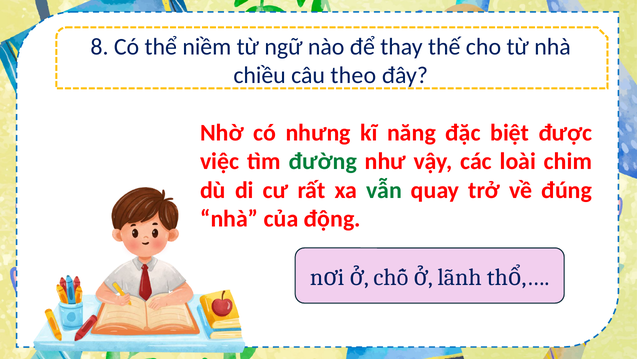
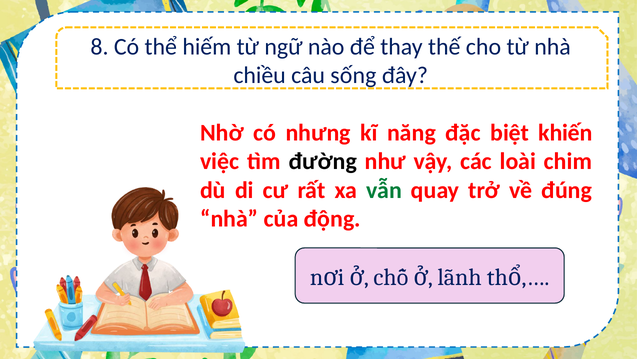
niềm: niềm -> hiếm
theo: theo -> sống
được: được -> khiến
đường colour: green -> black
